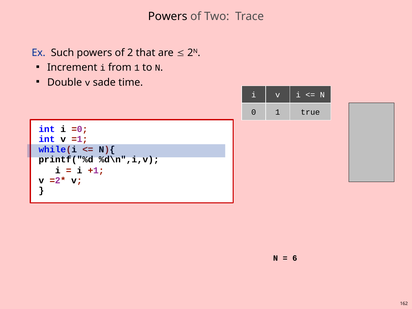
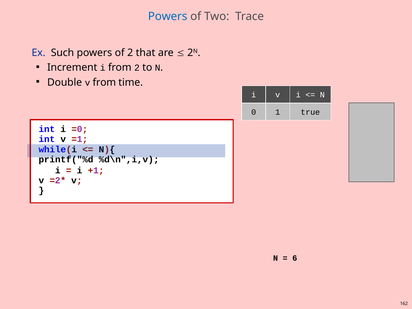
Powers at (168, 16) colour: black -> blue
from 1: 1 -> 2
v sade: sade -> from
